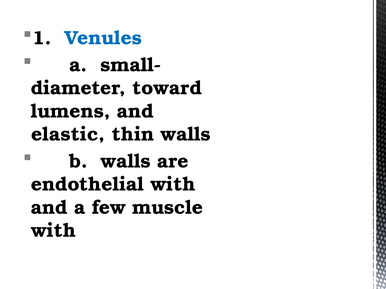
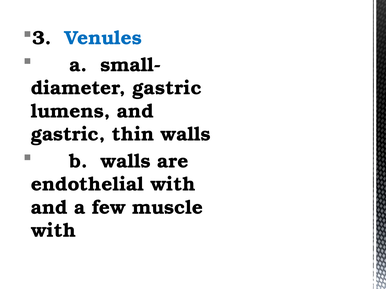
1: 1 -> 3
toward at (167, 88): toward -> gastric
elastic at (68, 135): elastic -> gastric
